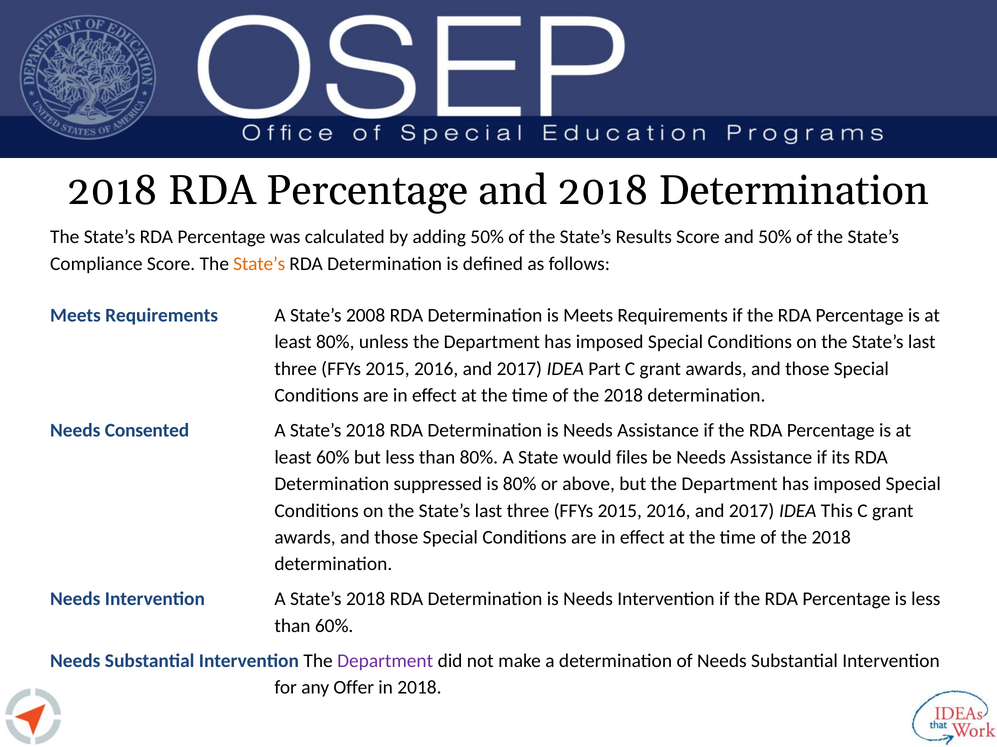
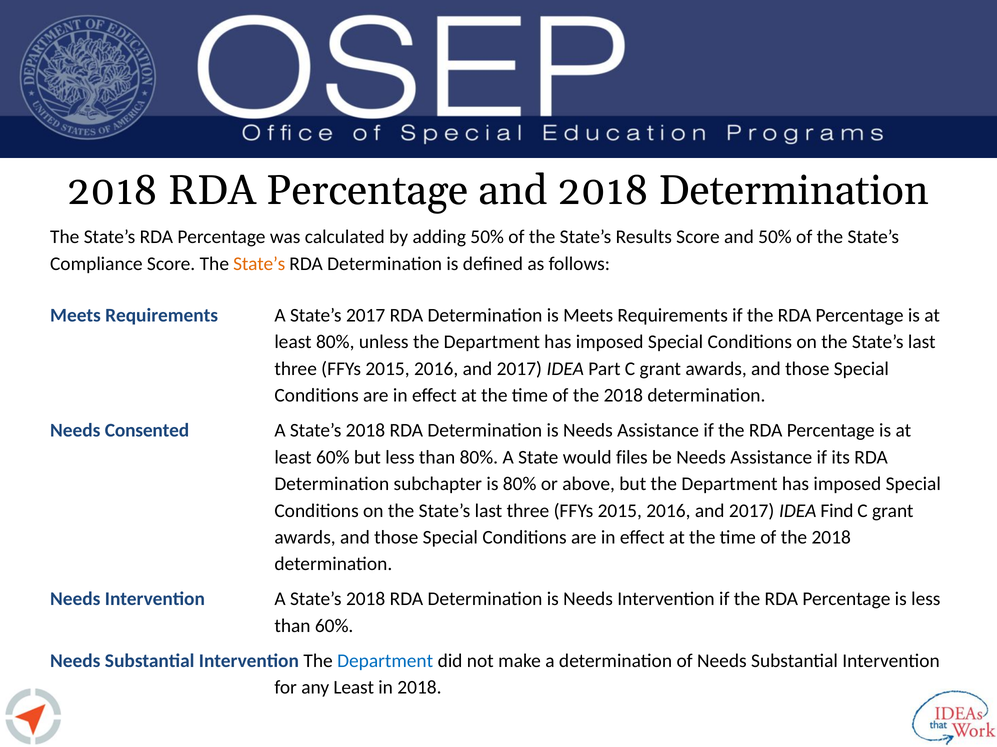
State’s 2008: 2008 -> 2017
suppressed: suppressed -> subchapter
This: This -> Find
Department at (385, 661) colour: purple -> blue
any Offer: Offer -> Least
